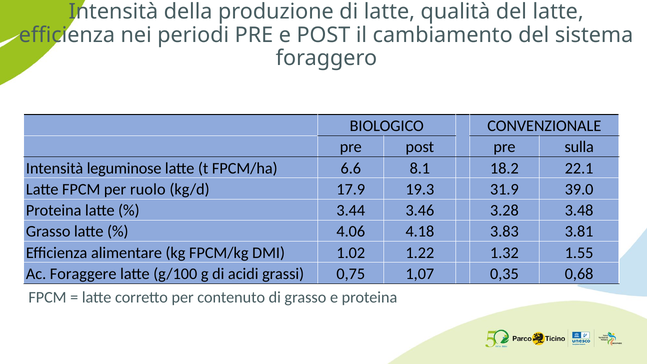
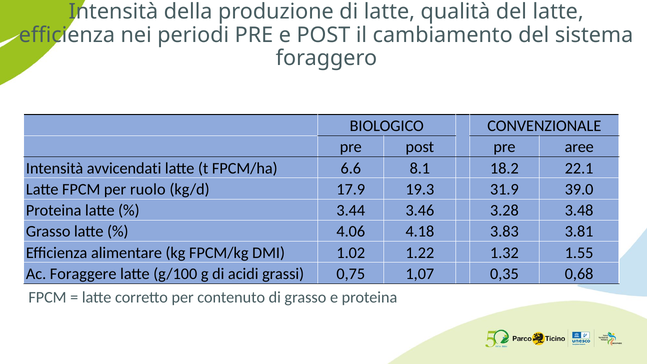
sulla: sulla -> aree
leguminose: leguminose -> avvicendati
